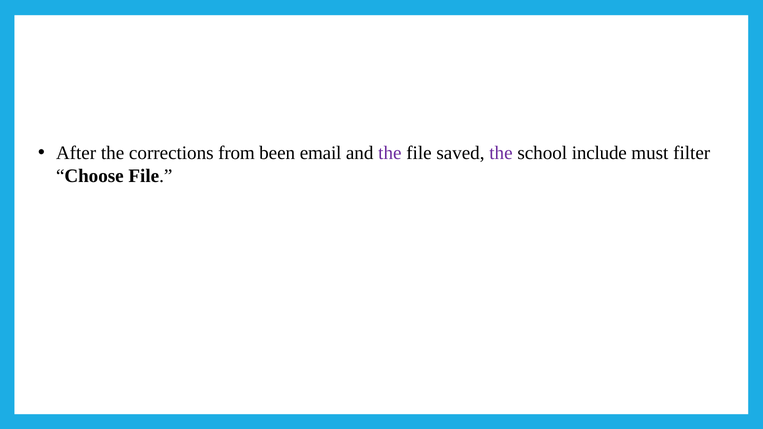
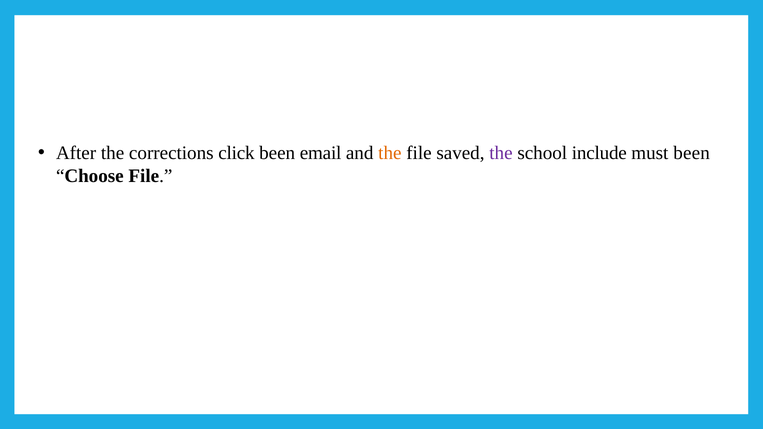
from: from -> click
the at (390, 153) colour: purple -> orange
must filter: filter -> been
